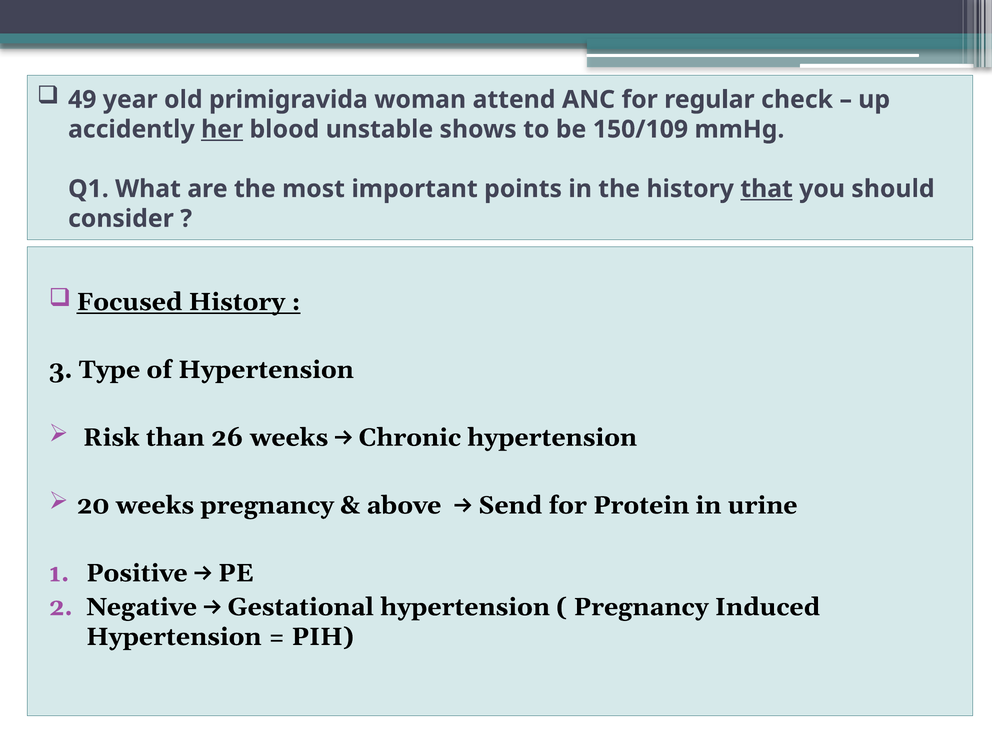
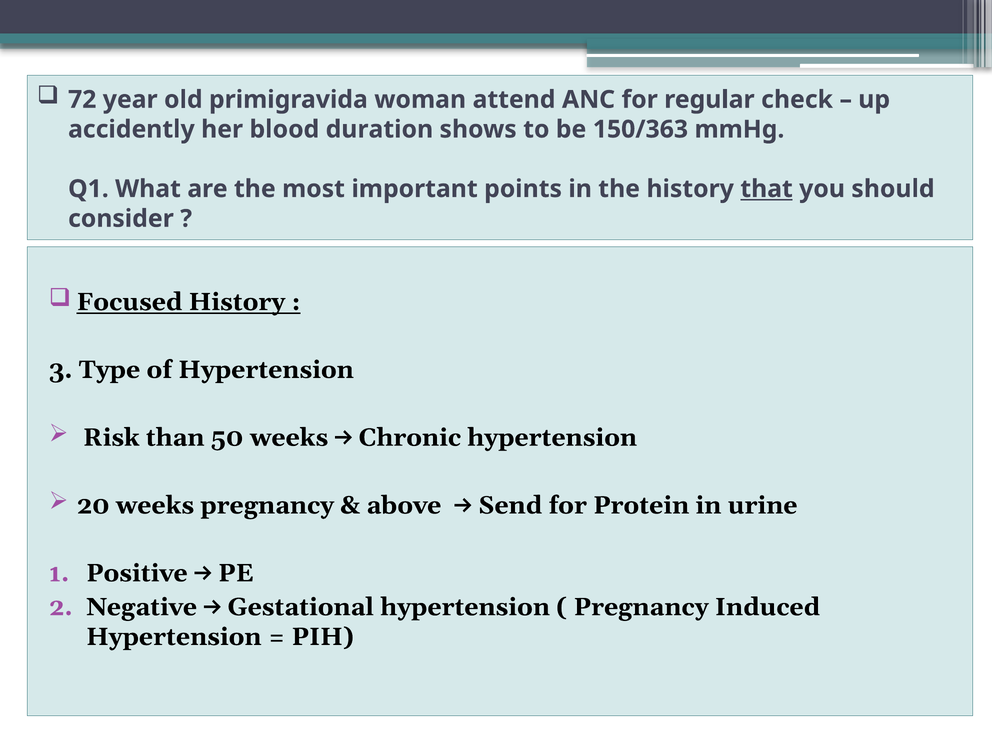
49: 49 -> 72
her underline: present -> none
unstable: unstable -> duration
150/109: 150/109 -> 150/363
26: 26 -> 50
